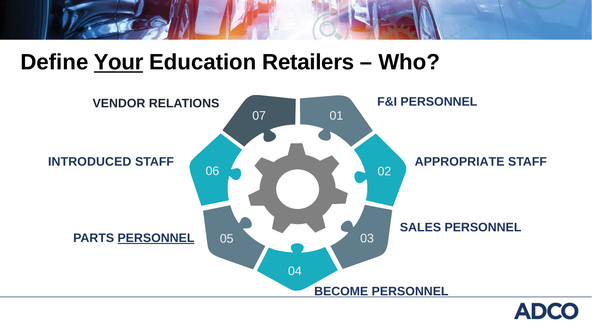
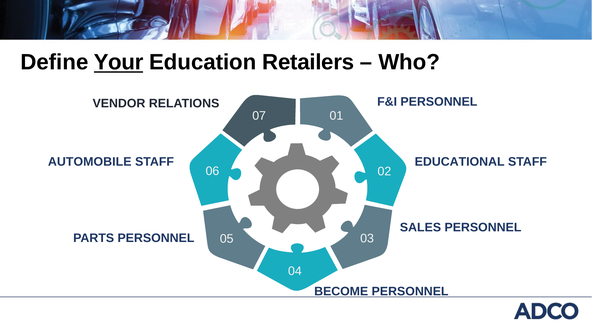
INTRODUCED: INTRODUCED -> AUTOMOBILE
APPROPRIATE: APPROPRIATE -> EDUCATIONAL
PERSONNEL at (156, 238) underline: present -> none
